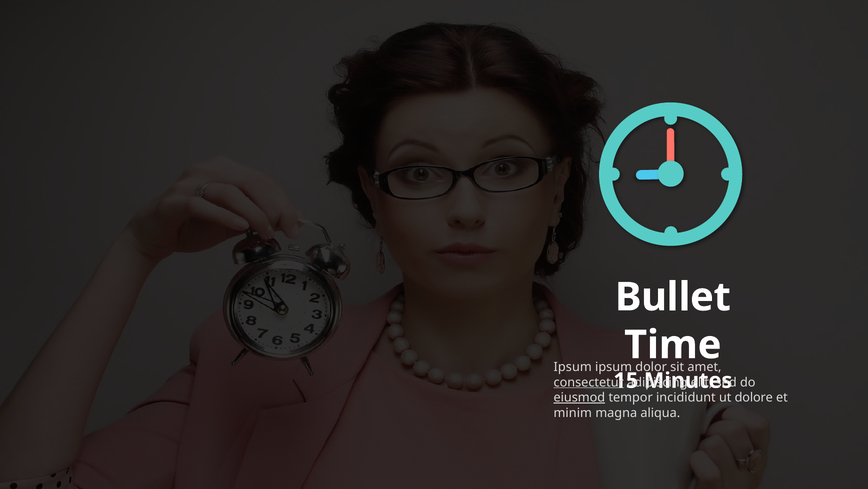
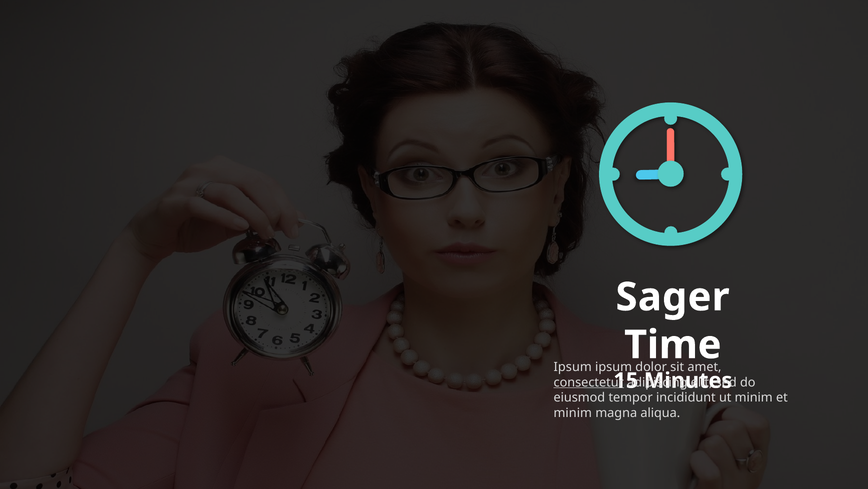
Bullet: Bullet -> Sager
eiusmod underline: present -> none
dolore at (754, 397): dolore -> minim
